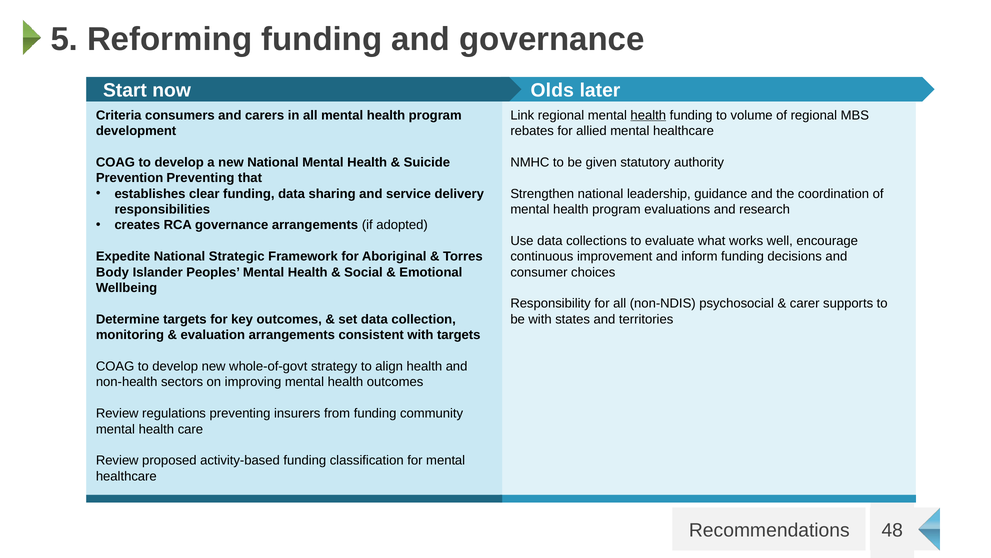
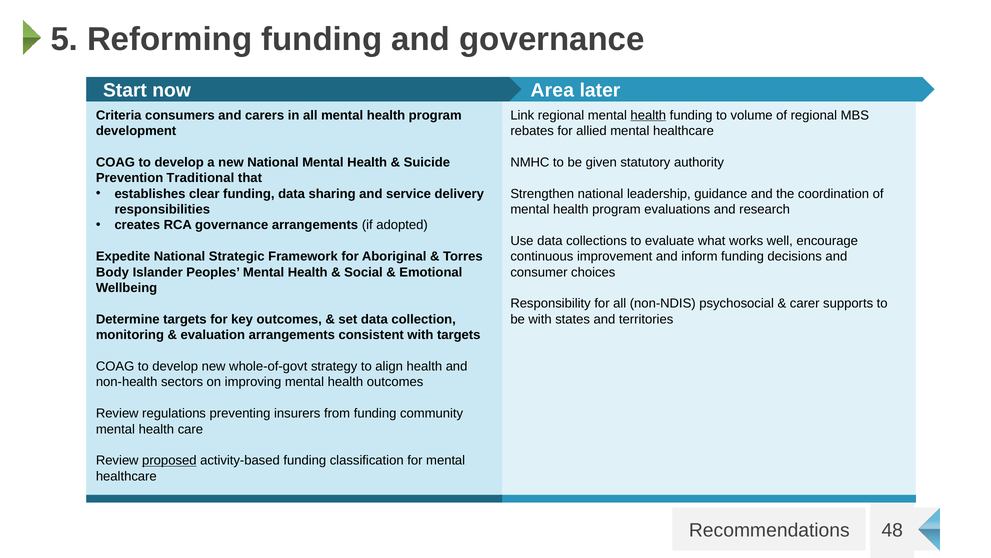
Olds: Olds -> Area
Prevention Preventing: Preventing -> Traditional
proposed underline: none -> present
